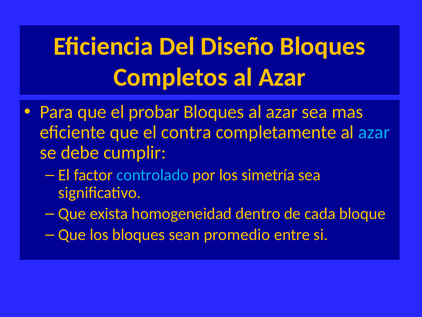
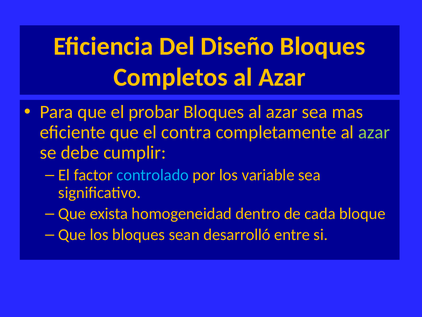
azar at (374, 132) colour: light blue -> light green
simetría: simetría -> variable
promedio: promedio -> desarrolló
